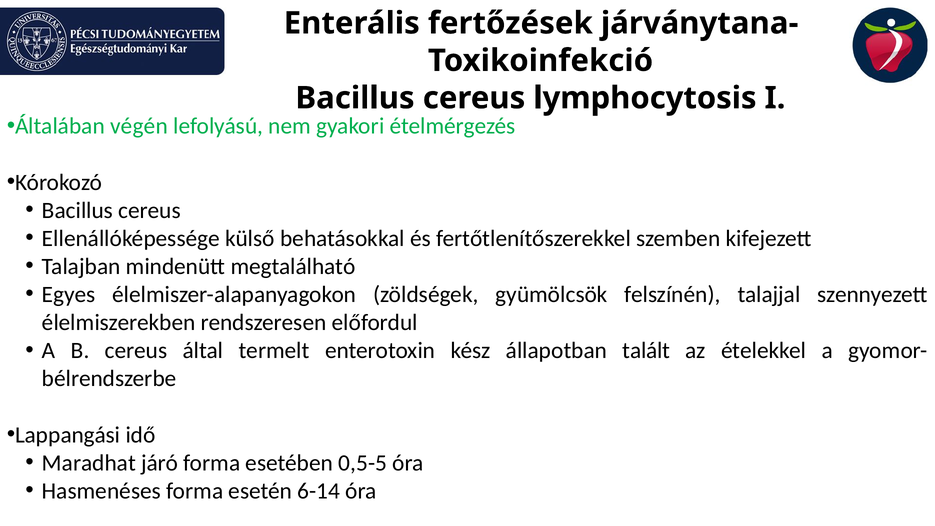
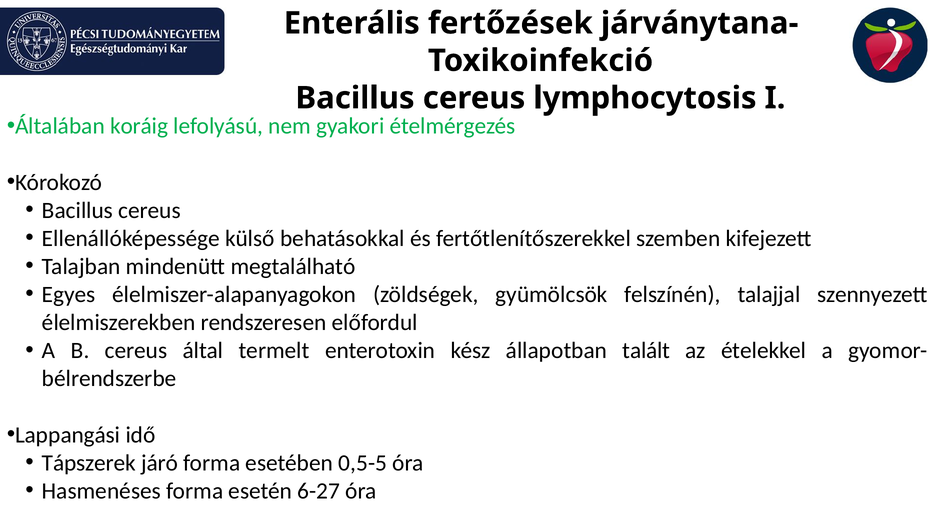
végén: végén -> koráig
Maradhat: Maradhat -> Tápszerek
6-14: 6-14 -> 6-27
